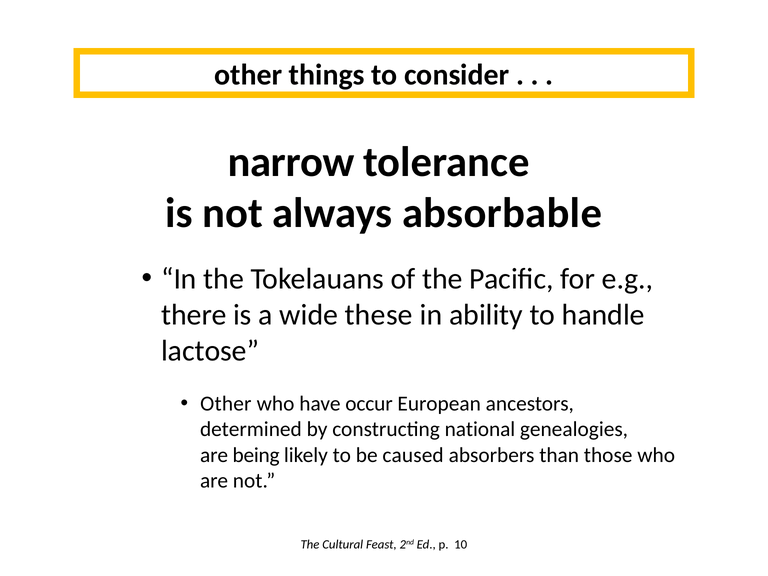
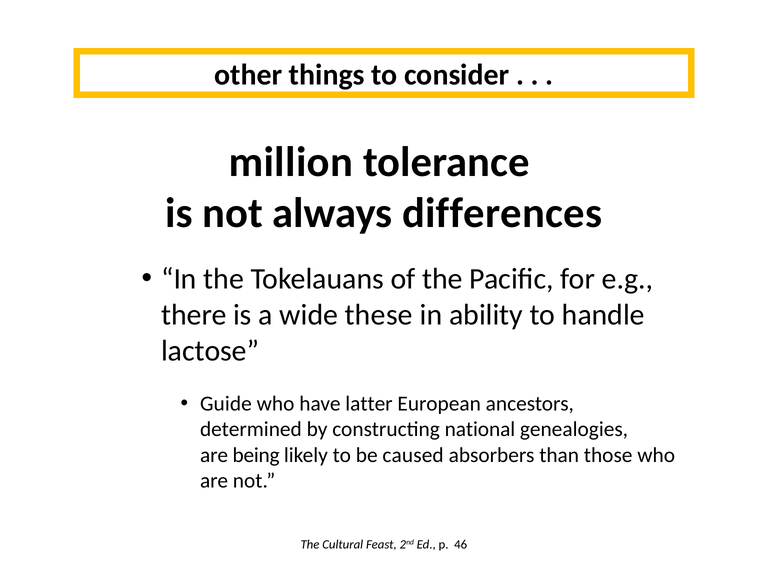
narrow: narrow -> million
absorbable: absorbable -> differences
Other at (226, 404): Other -> Guide
occur: occur -> latter
10: 10 -> 46
